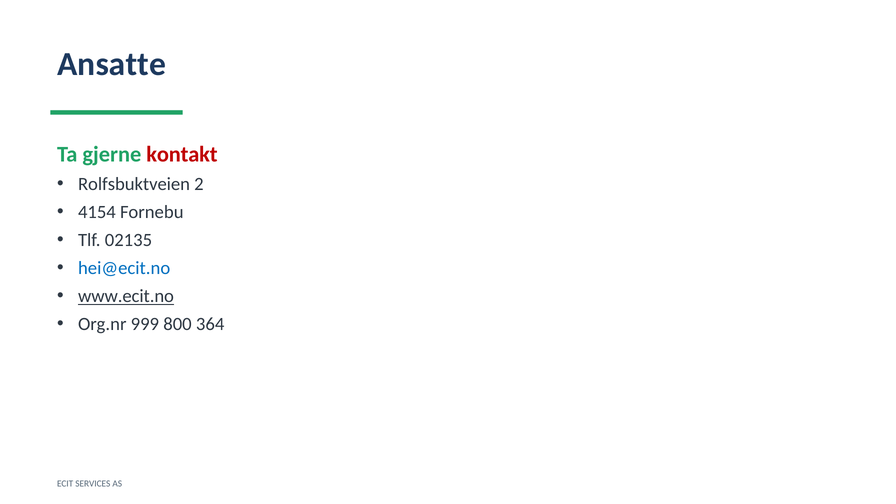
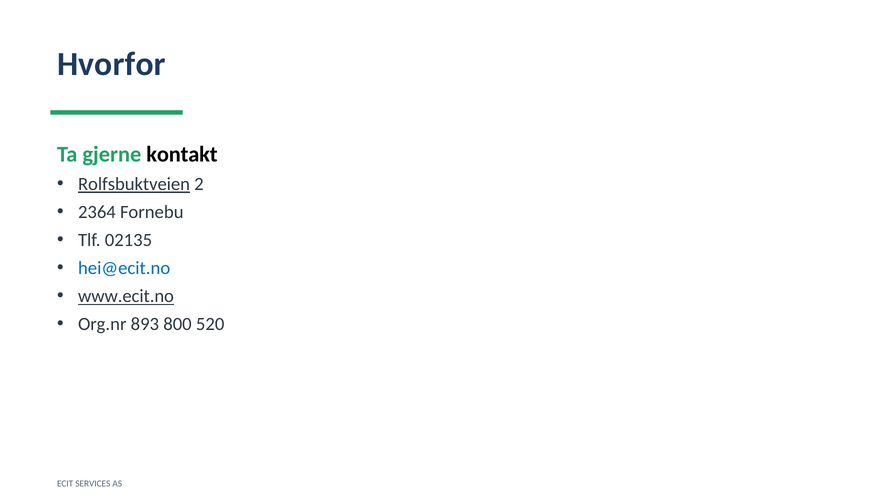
Ansatte: Ansatte -> Hvorfor
kontakt colour: red -> black
Rolfsbuktveien underline: none -> present
4154: 4154 -> 2364
999: 999 -> 893
364: 364 -> 520
